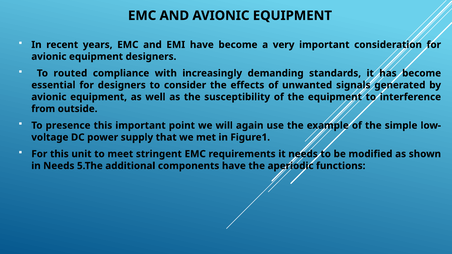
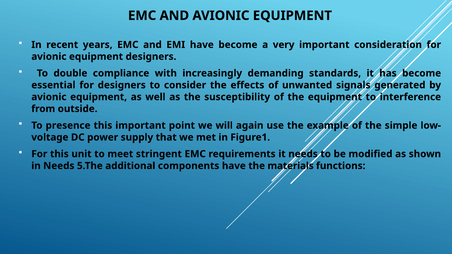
routed: routed -> double
aperiodic: aperiodic -> materials
